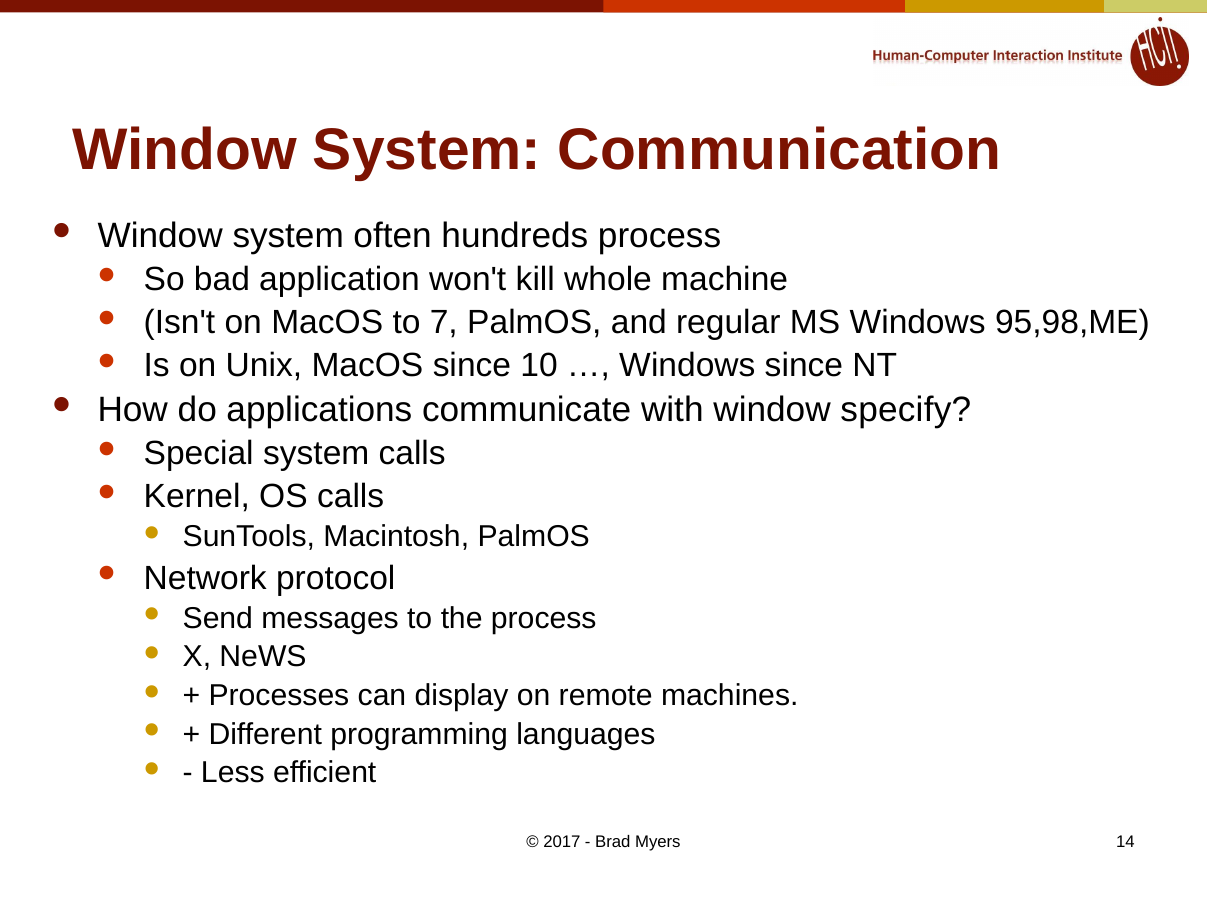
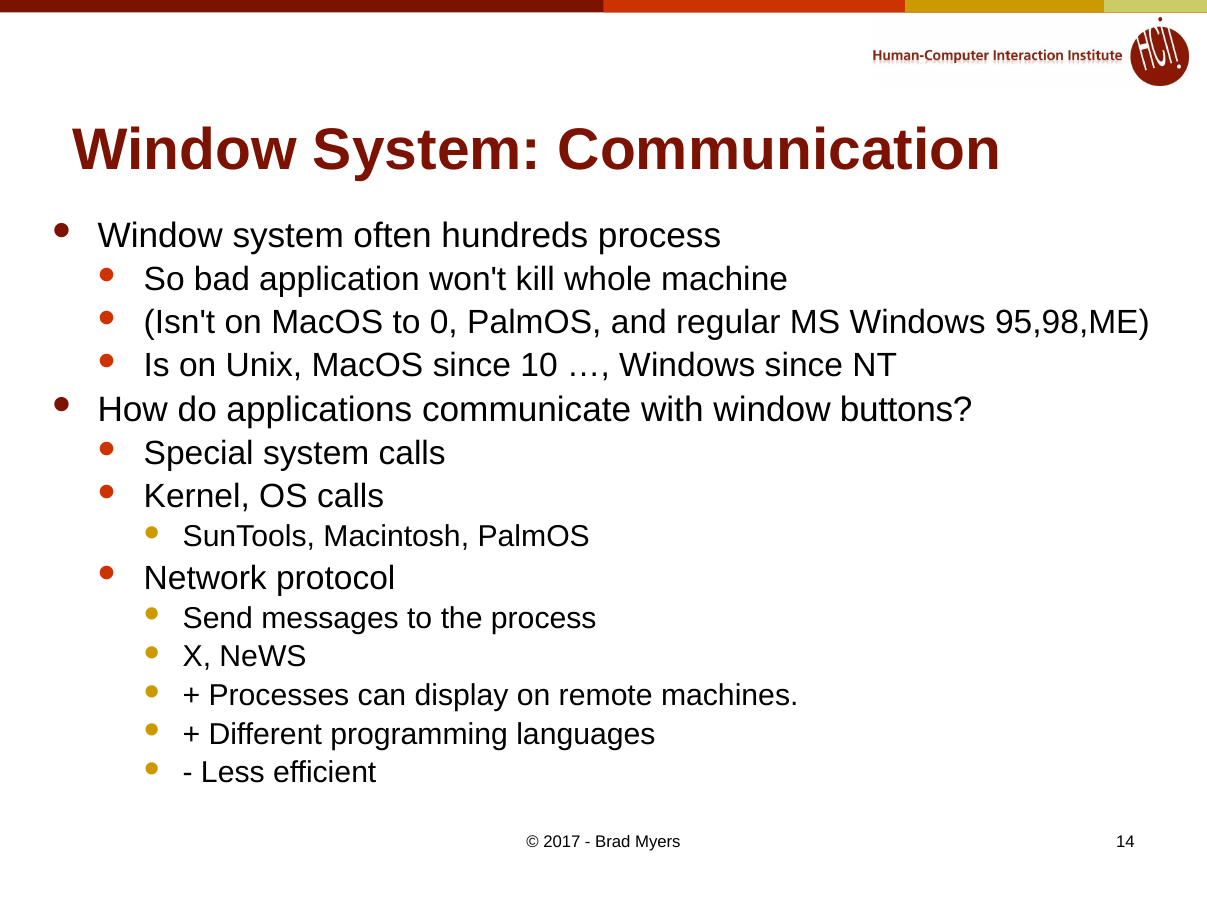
7: 7 -> 0
specify: specify -> buttons
